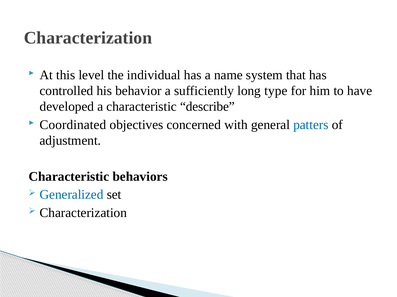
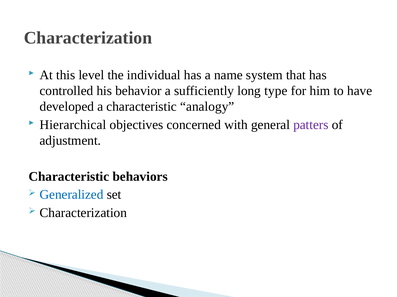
describe: describe -> analogy
Coordinated: Coordinated -> Hierarchical
patters colour: blue -> purple
